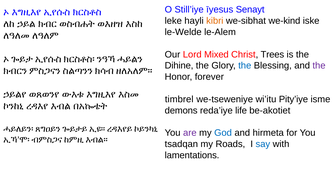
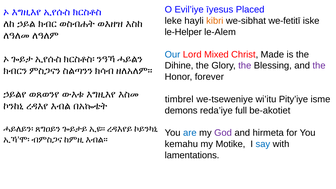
Still’iye: Still’iye -> Evil’iye
Senayt: Senayt -> Placed
we-kind: we-kind -> we-fetitī
le-Welde: le-Welde -> le-Helper
Our colour: black -> blue
Trees: Trees -> Made
the at (245, 66) colour: blue -> purple
life: life -> full
are colour: purple -> blue
God colour: blue -> purple
tsadqan: tsadqan -> kemahu
Roads: Roads -> Motike
